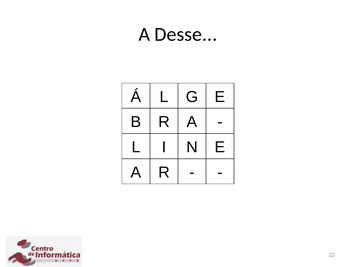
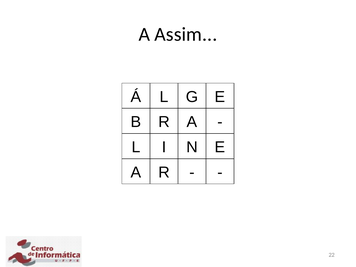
Desse: Desse -> Assim
